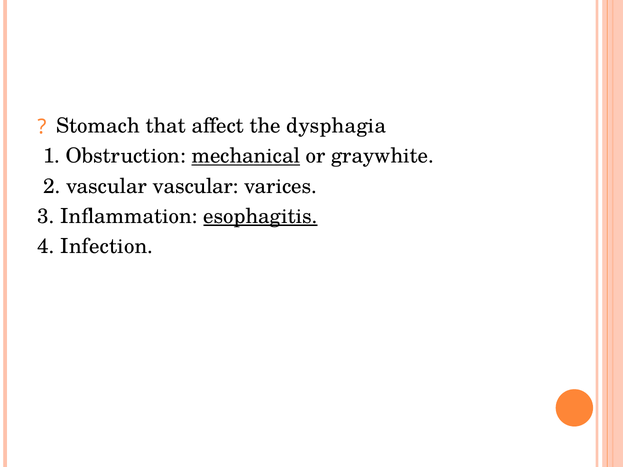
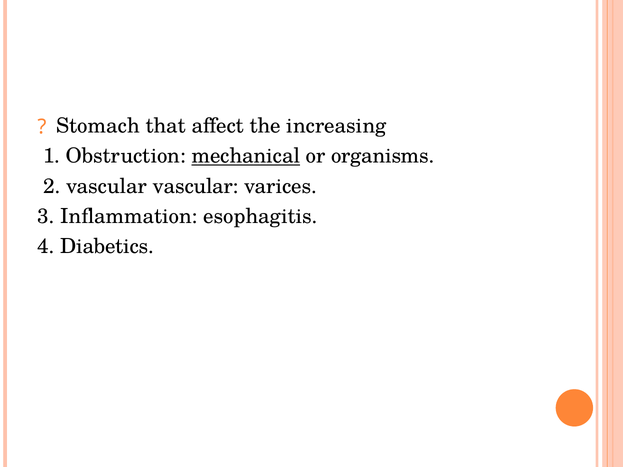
dysphagia: dysphagia -> increasing
graywhite: graywhite -> organisms
esophagitis underline: present -> none
Infection: Infection -> Diabetics
